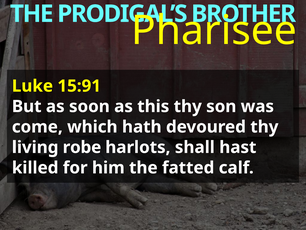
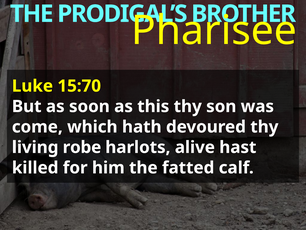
15:91: 15:91 -> 15:70
shall: shall -> alive
